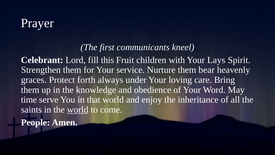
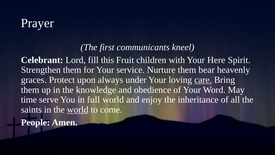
Lays: Lays -> Here
forth: forth -> upon
care underline: none -> present
that: that -> full
